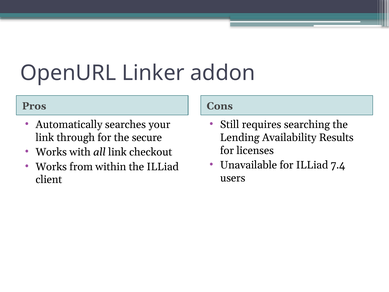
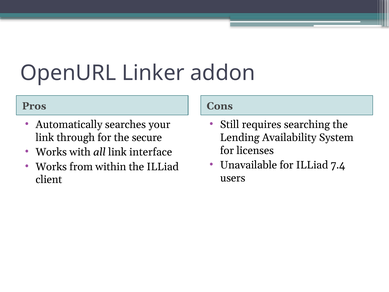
Results: Results -> System
checkout: checkout -> interface
